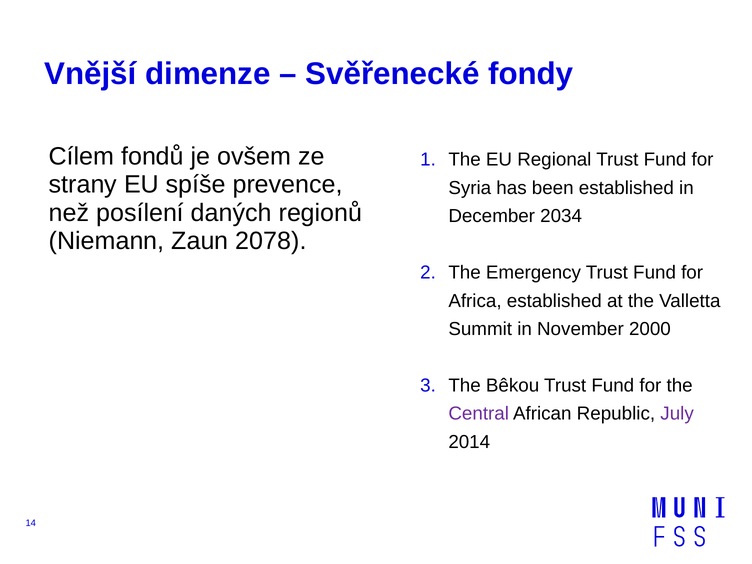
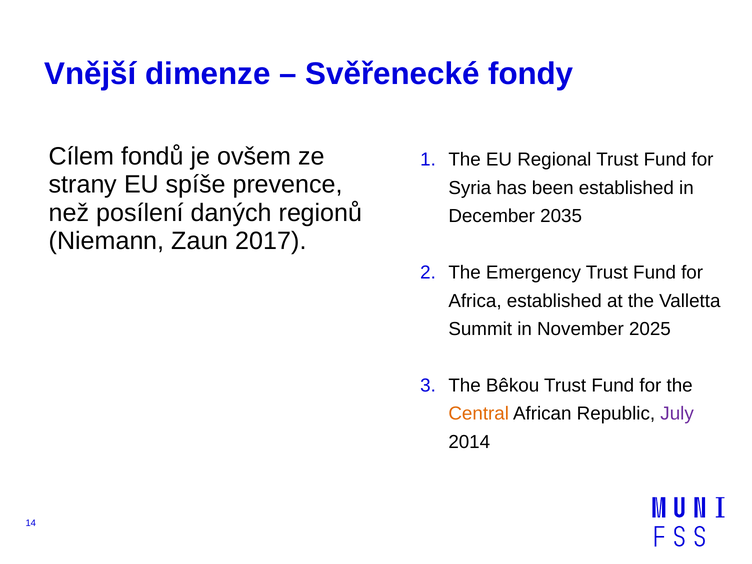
2034: 2034 -> 2035
2078: 2078 -> 2017
2000: 2000 -> 2025
Central colour: purple -> orange
